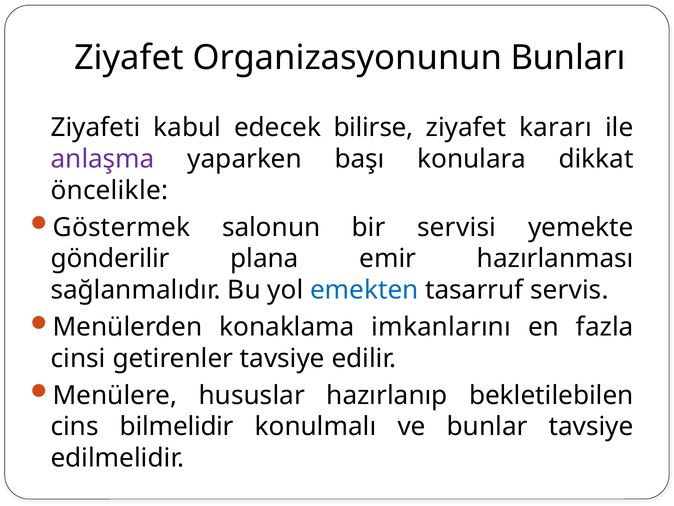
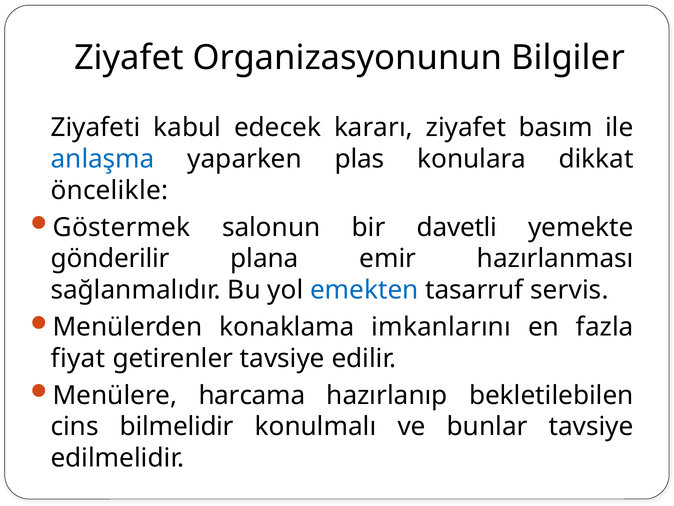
Bunları: Bunları -> Bilgiler
bilirse: bilirse -> kararı
kararı: kararı -> basım
anlaşma colour: purple -> blue
başı: başı -> plas
servisi: servisi -> davetli
cinsi: cinsi -> fiyat
hususlar: hususlar -> harcama
